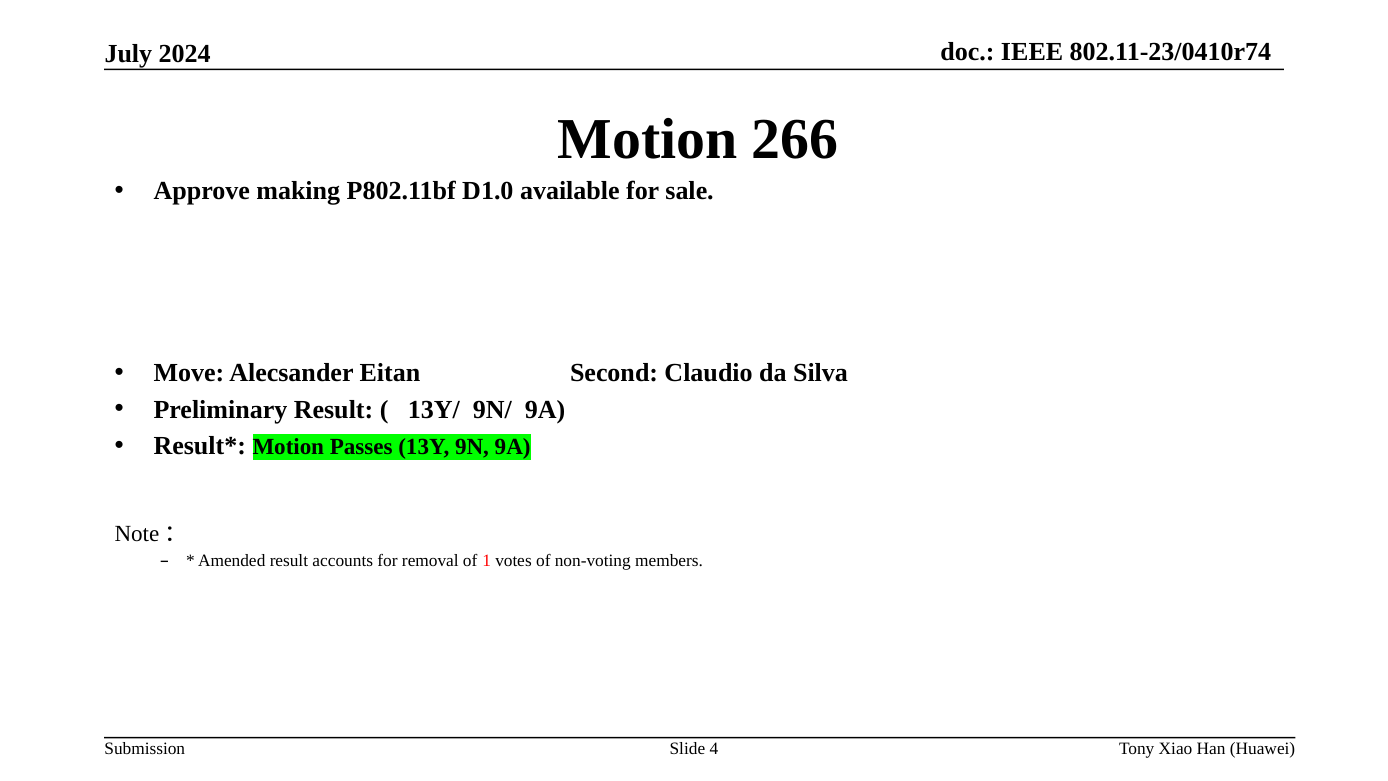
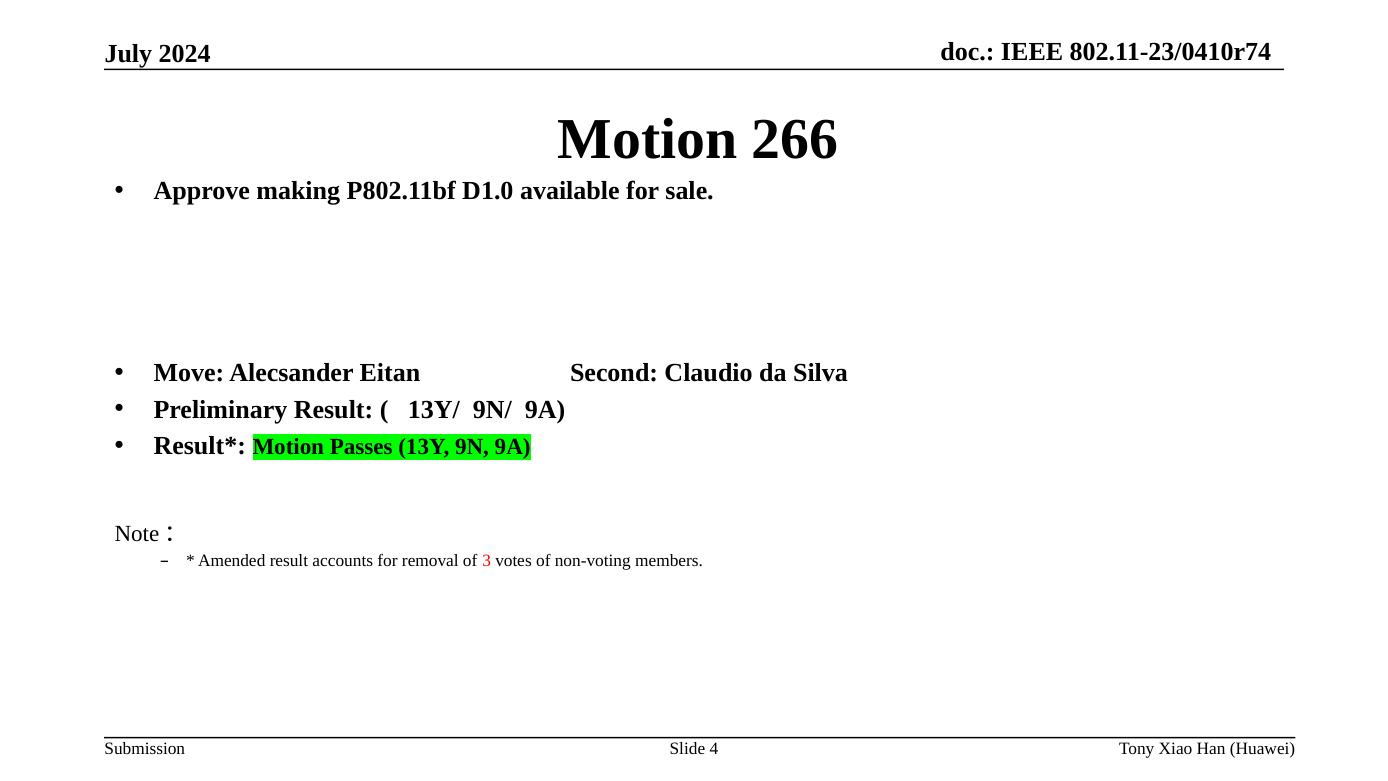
1: 1 -> 3
